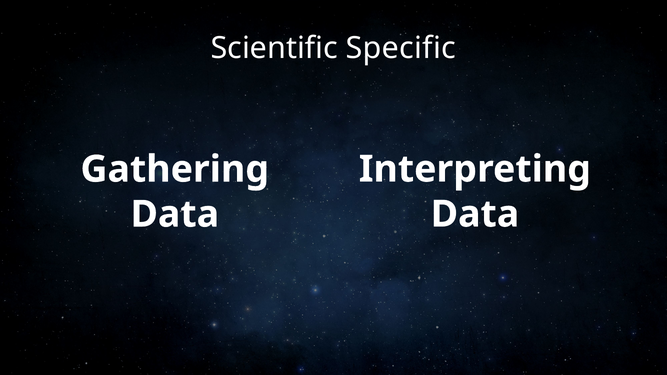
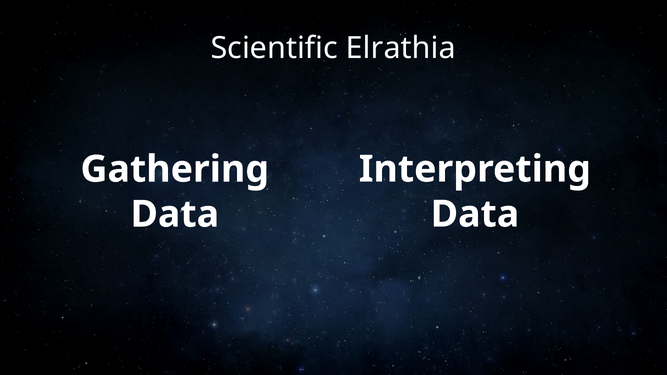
Specific: Specific -> Elrathia
